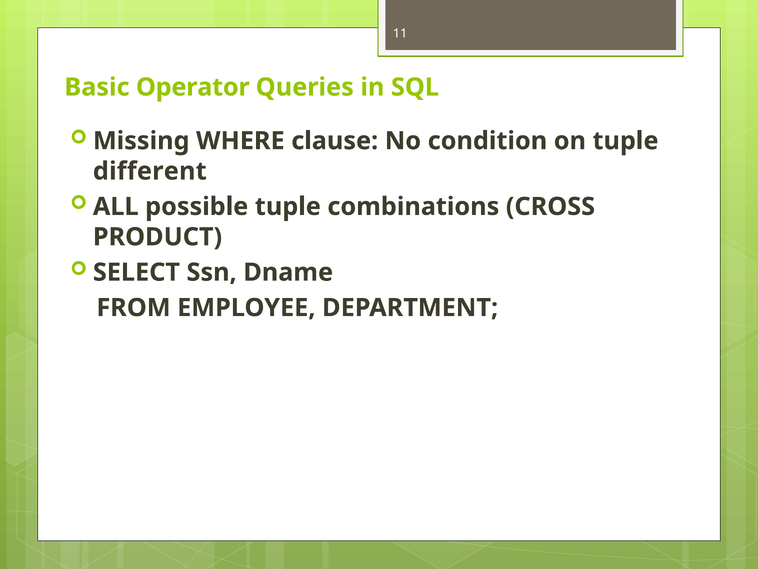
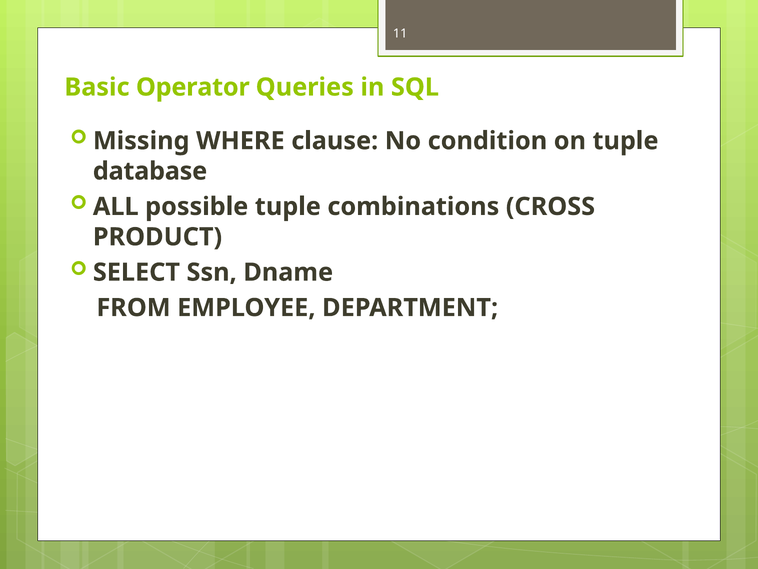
different: different -> database
